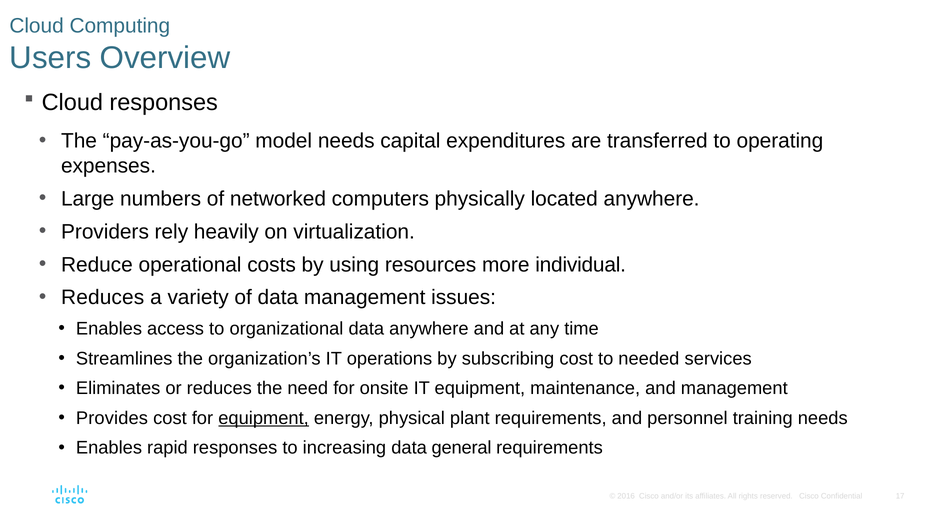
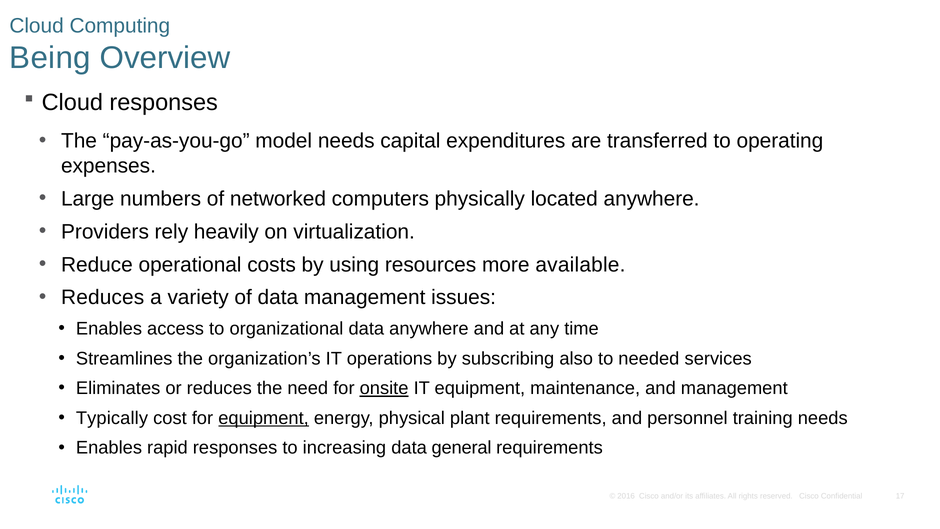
Users: Users -> Being
individual: individual -> available
subscribing cost: cost -> also
onsite underline: none -> present
Provides: Provides -> Typically
